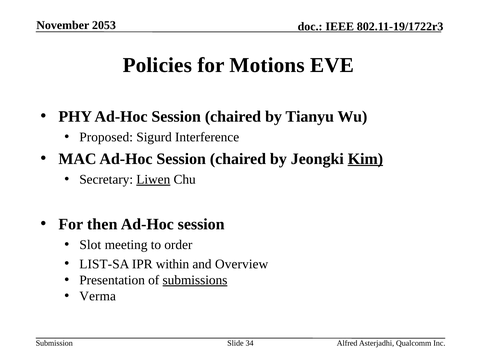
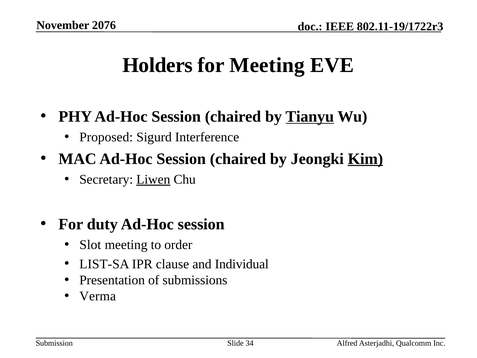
2053: 2053 -> 2076
Policies: Policies -> Holders
for Motions: Motions -> Meeting
Tianyu underline: none -> present
then: then -> duty
within: within -> clause
Overview: Overview -> Individual
submissions underline: present -> none
